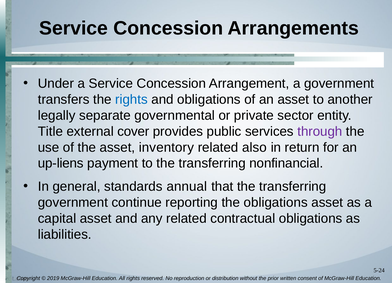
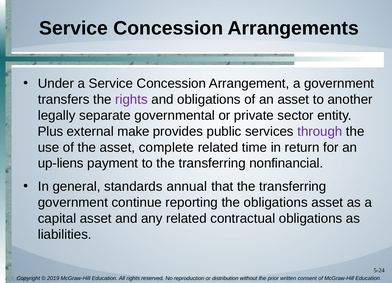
rights at (131, 100) colour: blue -> purple
Title: Title -> Plus
cover: cover -> make
inventory: inventory -> complete
also: also -> time
